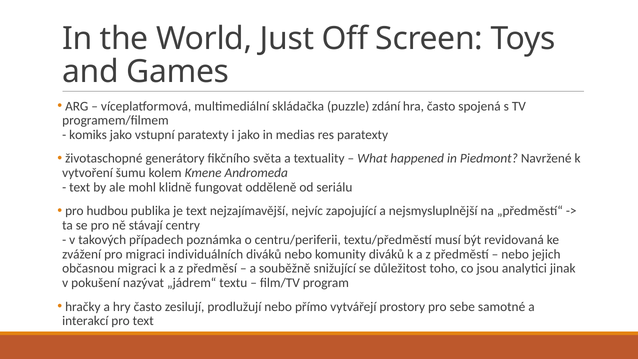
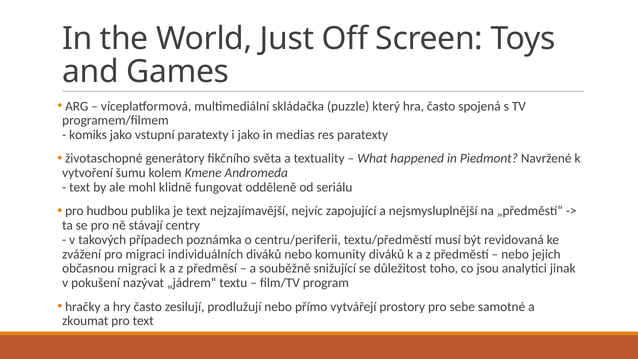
zdání: zdání -> který
interakcí: interakcí -> zkoumat
